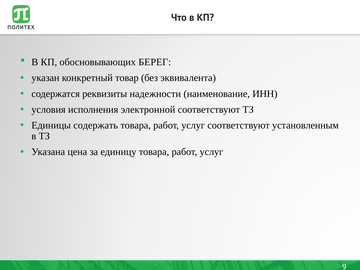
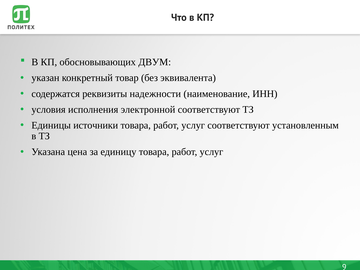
БЕРЕГ: БЕРЕГ -> ДВУМ
содержать: содержать -> источники
